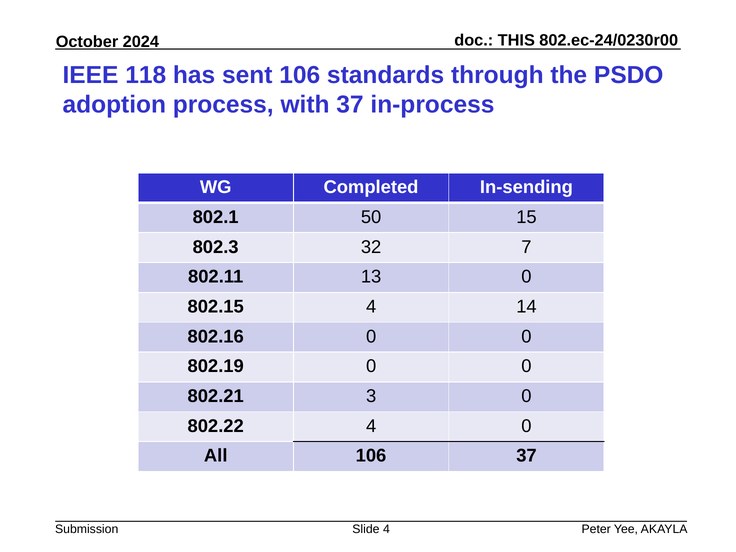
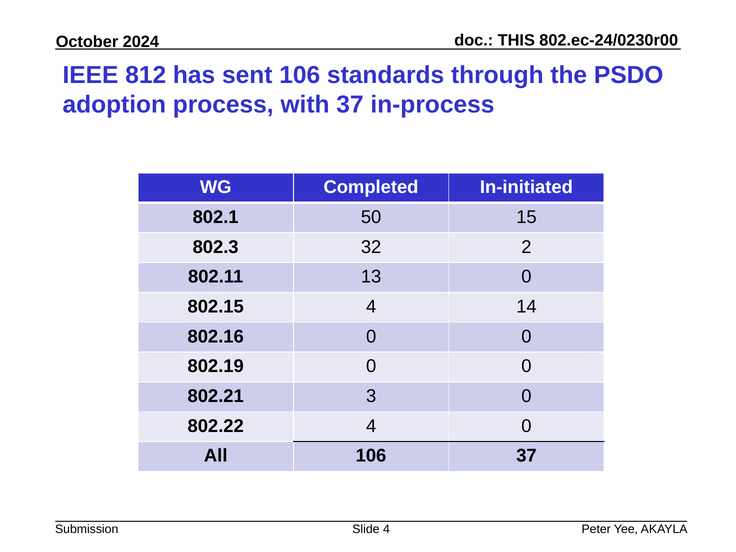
118: 118 -> 812
In-sending: In-sending -> In-initiated
7: 7 -> 2
